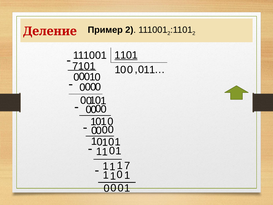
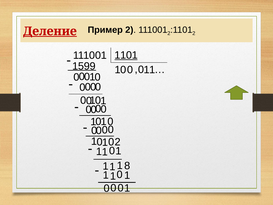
Деление underline: none -> present
7101: 7101 -> 1599
1 at (118, 142): 1 -> 2
7: 7 -> 8
